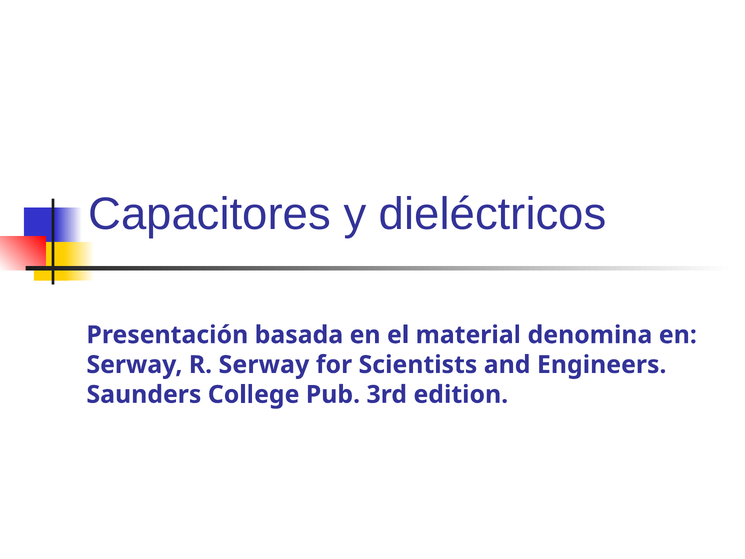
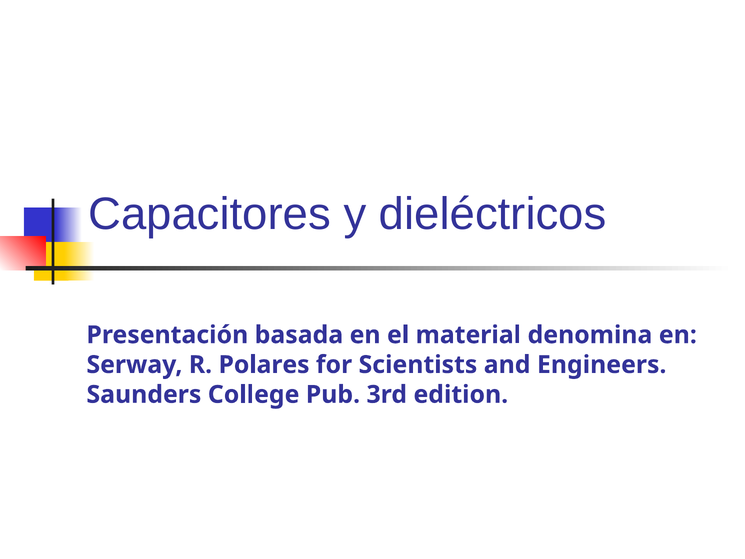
R Serway: Serway -> Polares
